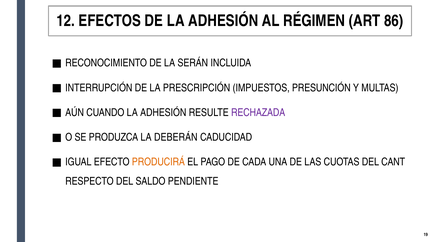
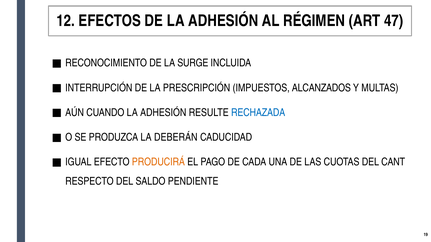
86: 86 -> 47
SERÁN: SERÁN -> SURGE
PRESUNCIÓN: PRESUNCIÓN -> ALCANZADOS
RECHAZADA colour: purple -> blue
